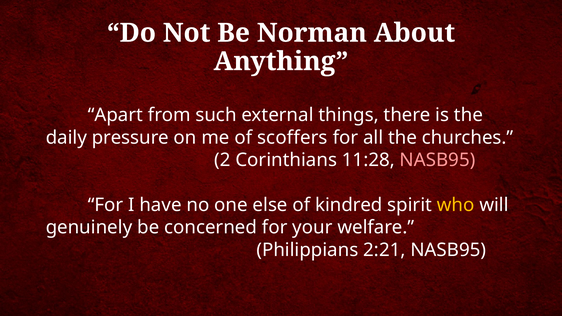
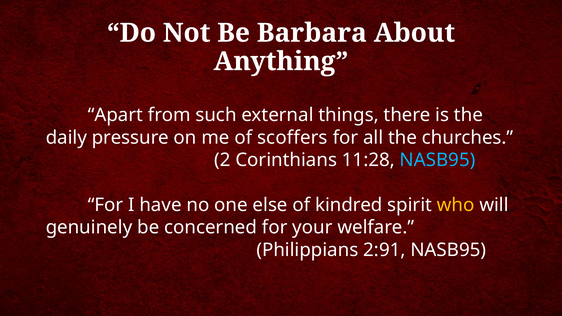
Norman: Norman -> Barbara
NASB95 at (438, 160) colour: pink -> light blue
2:21: 2:21 -> 2:91
